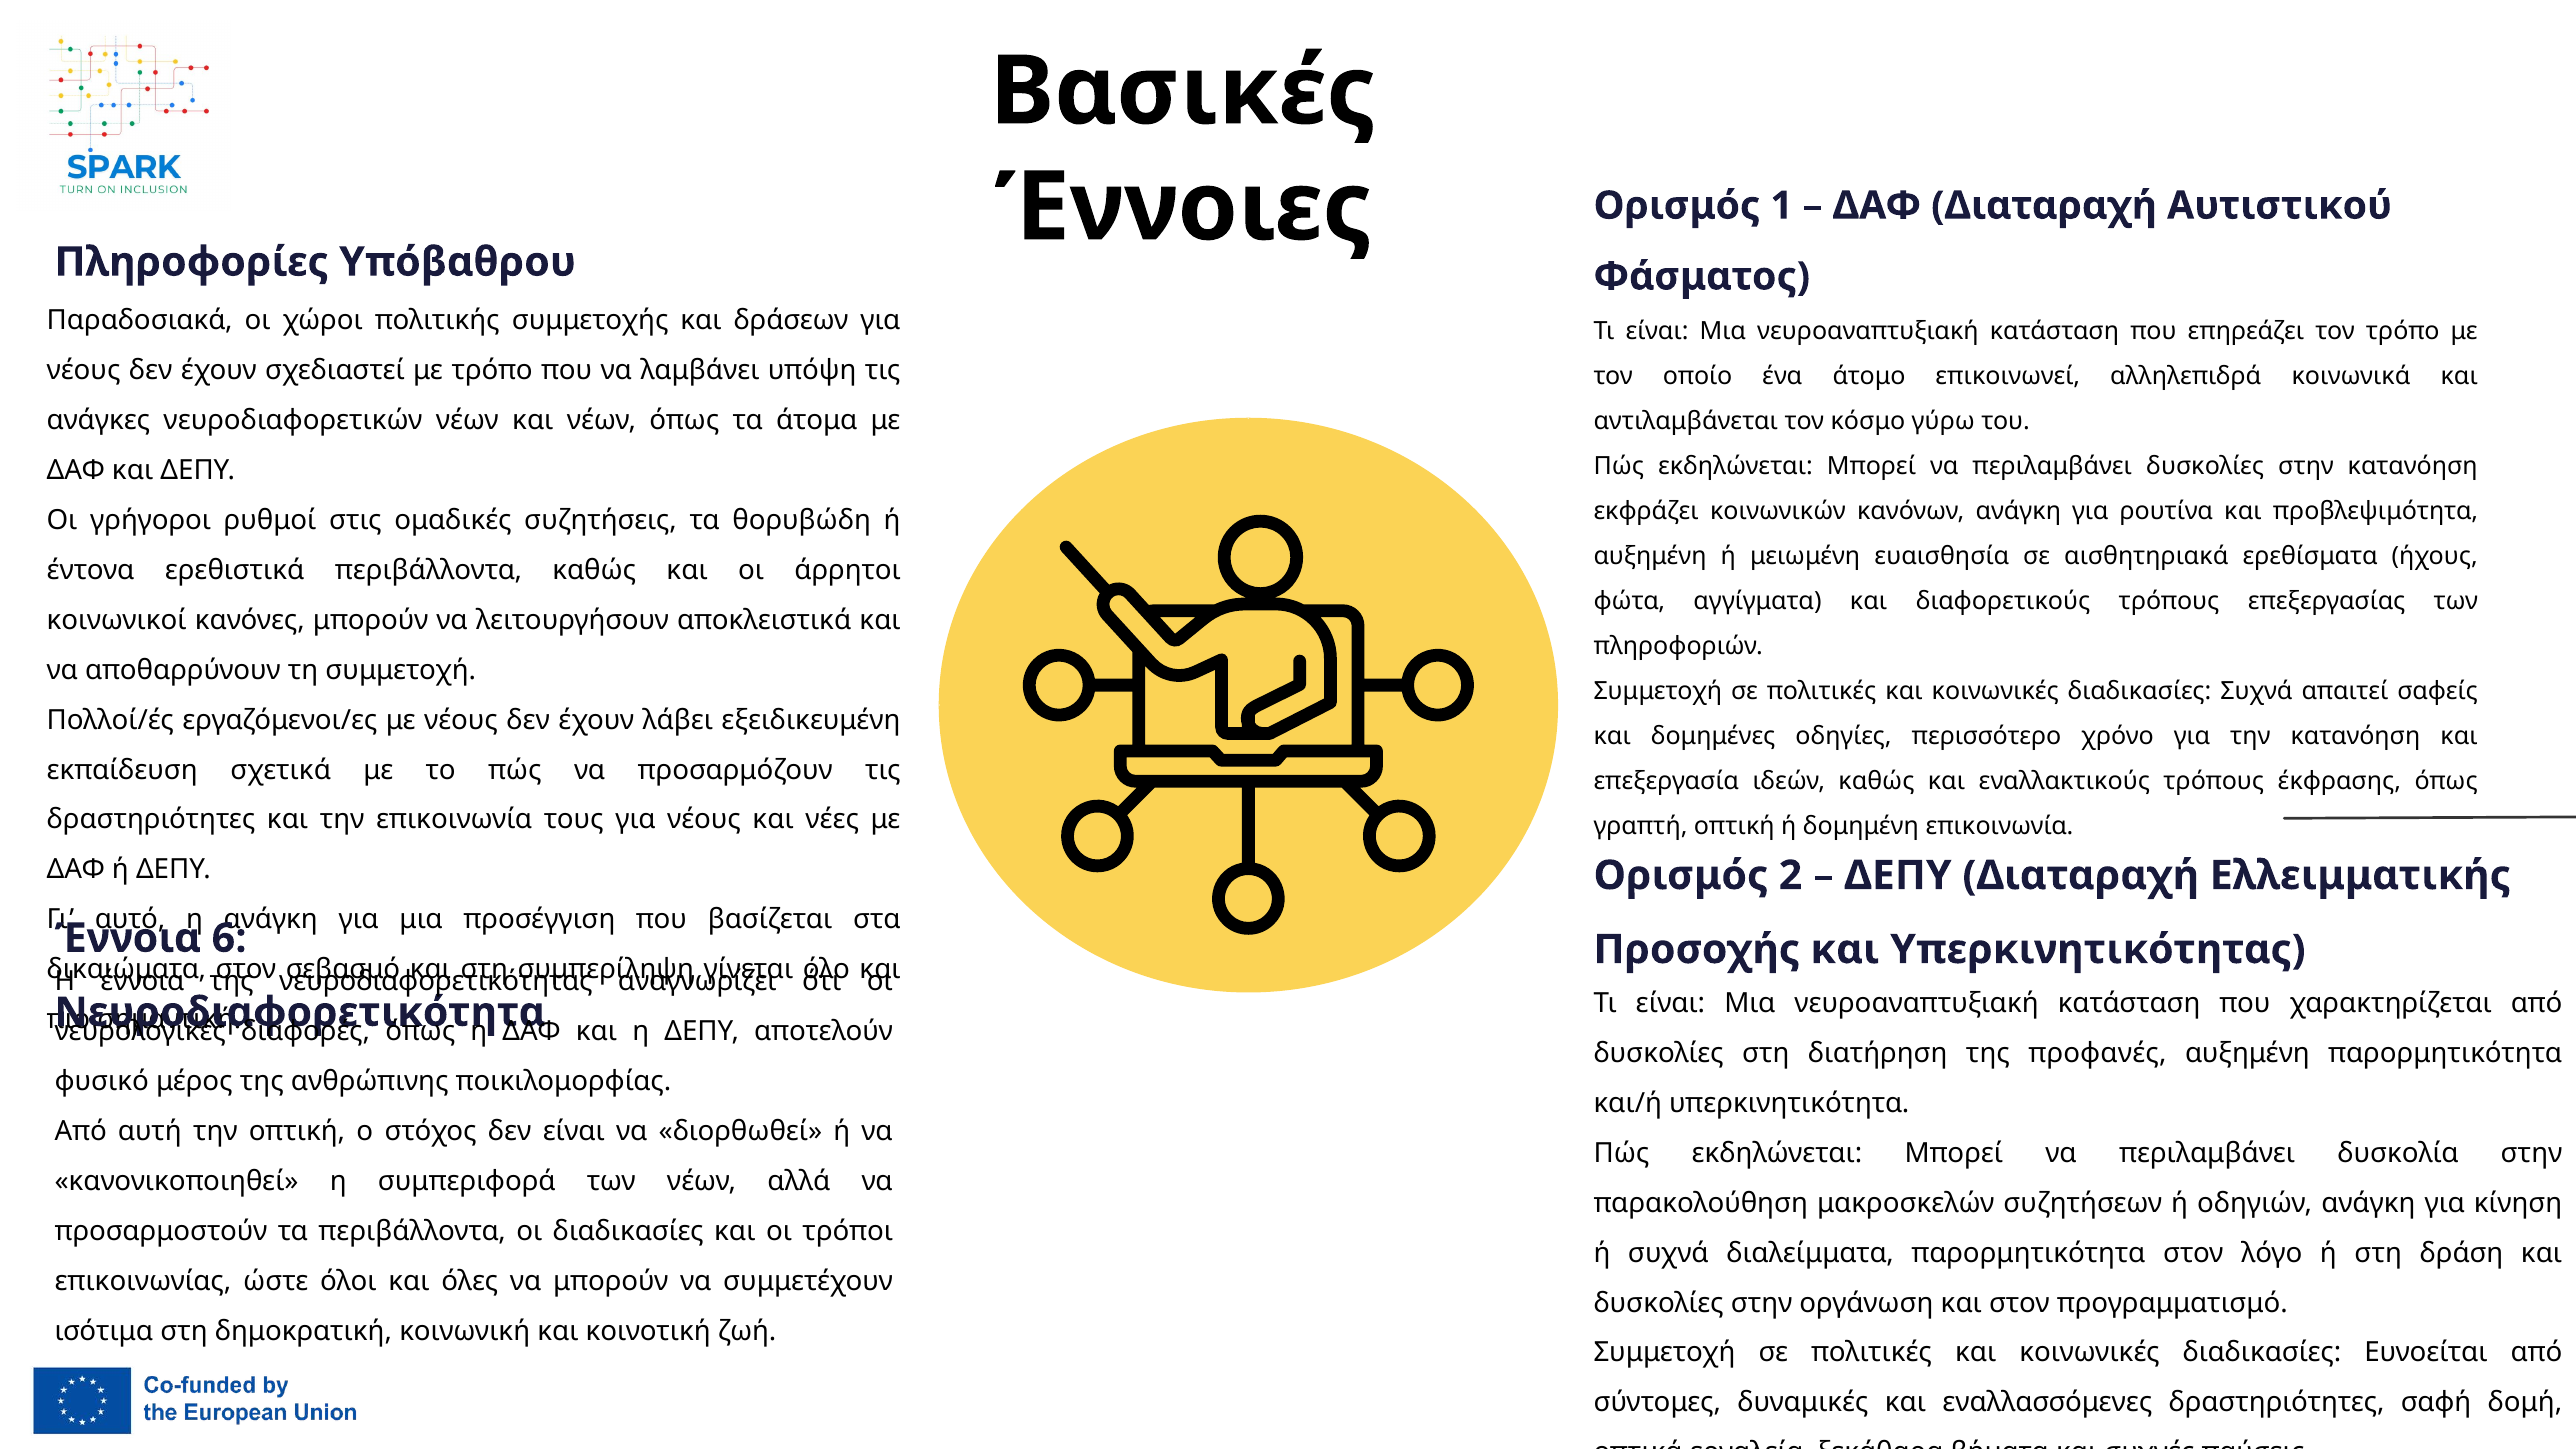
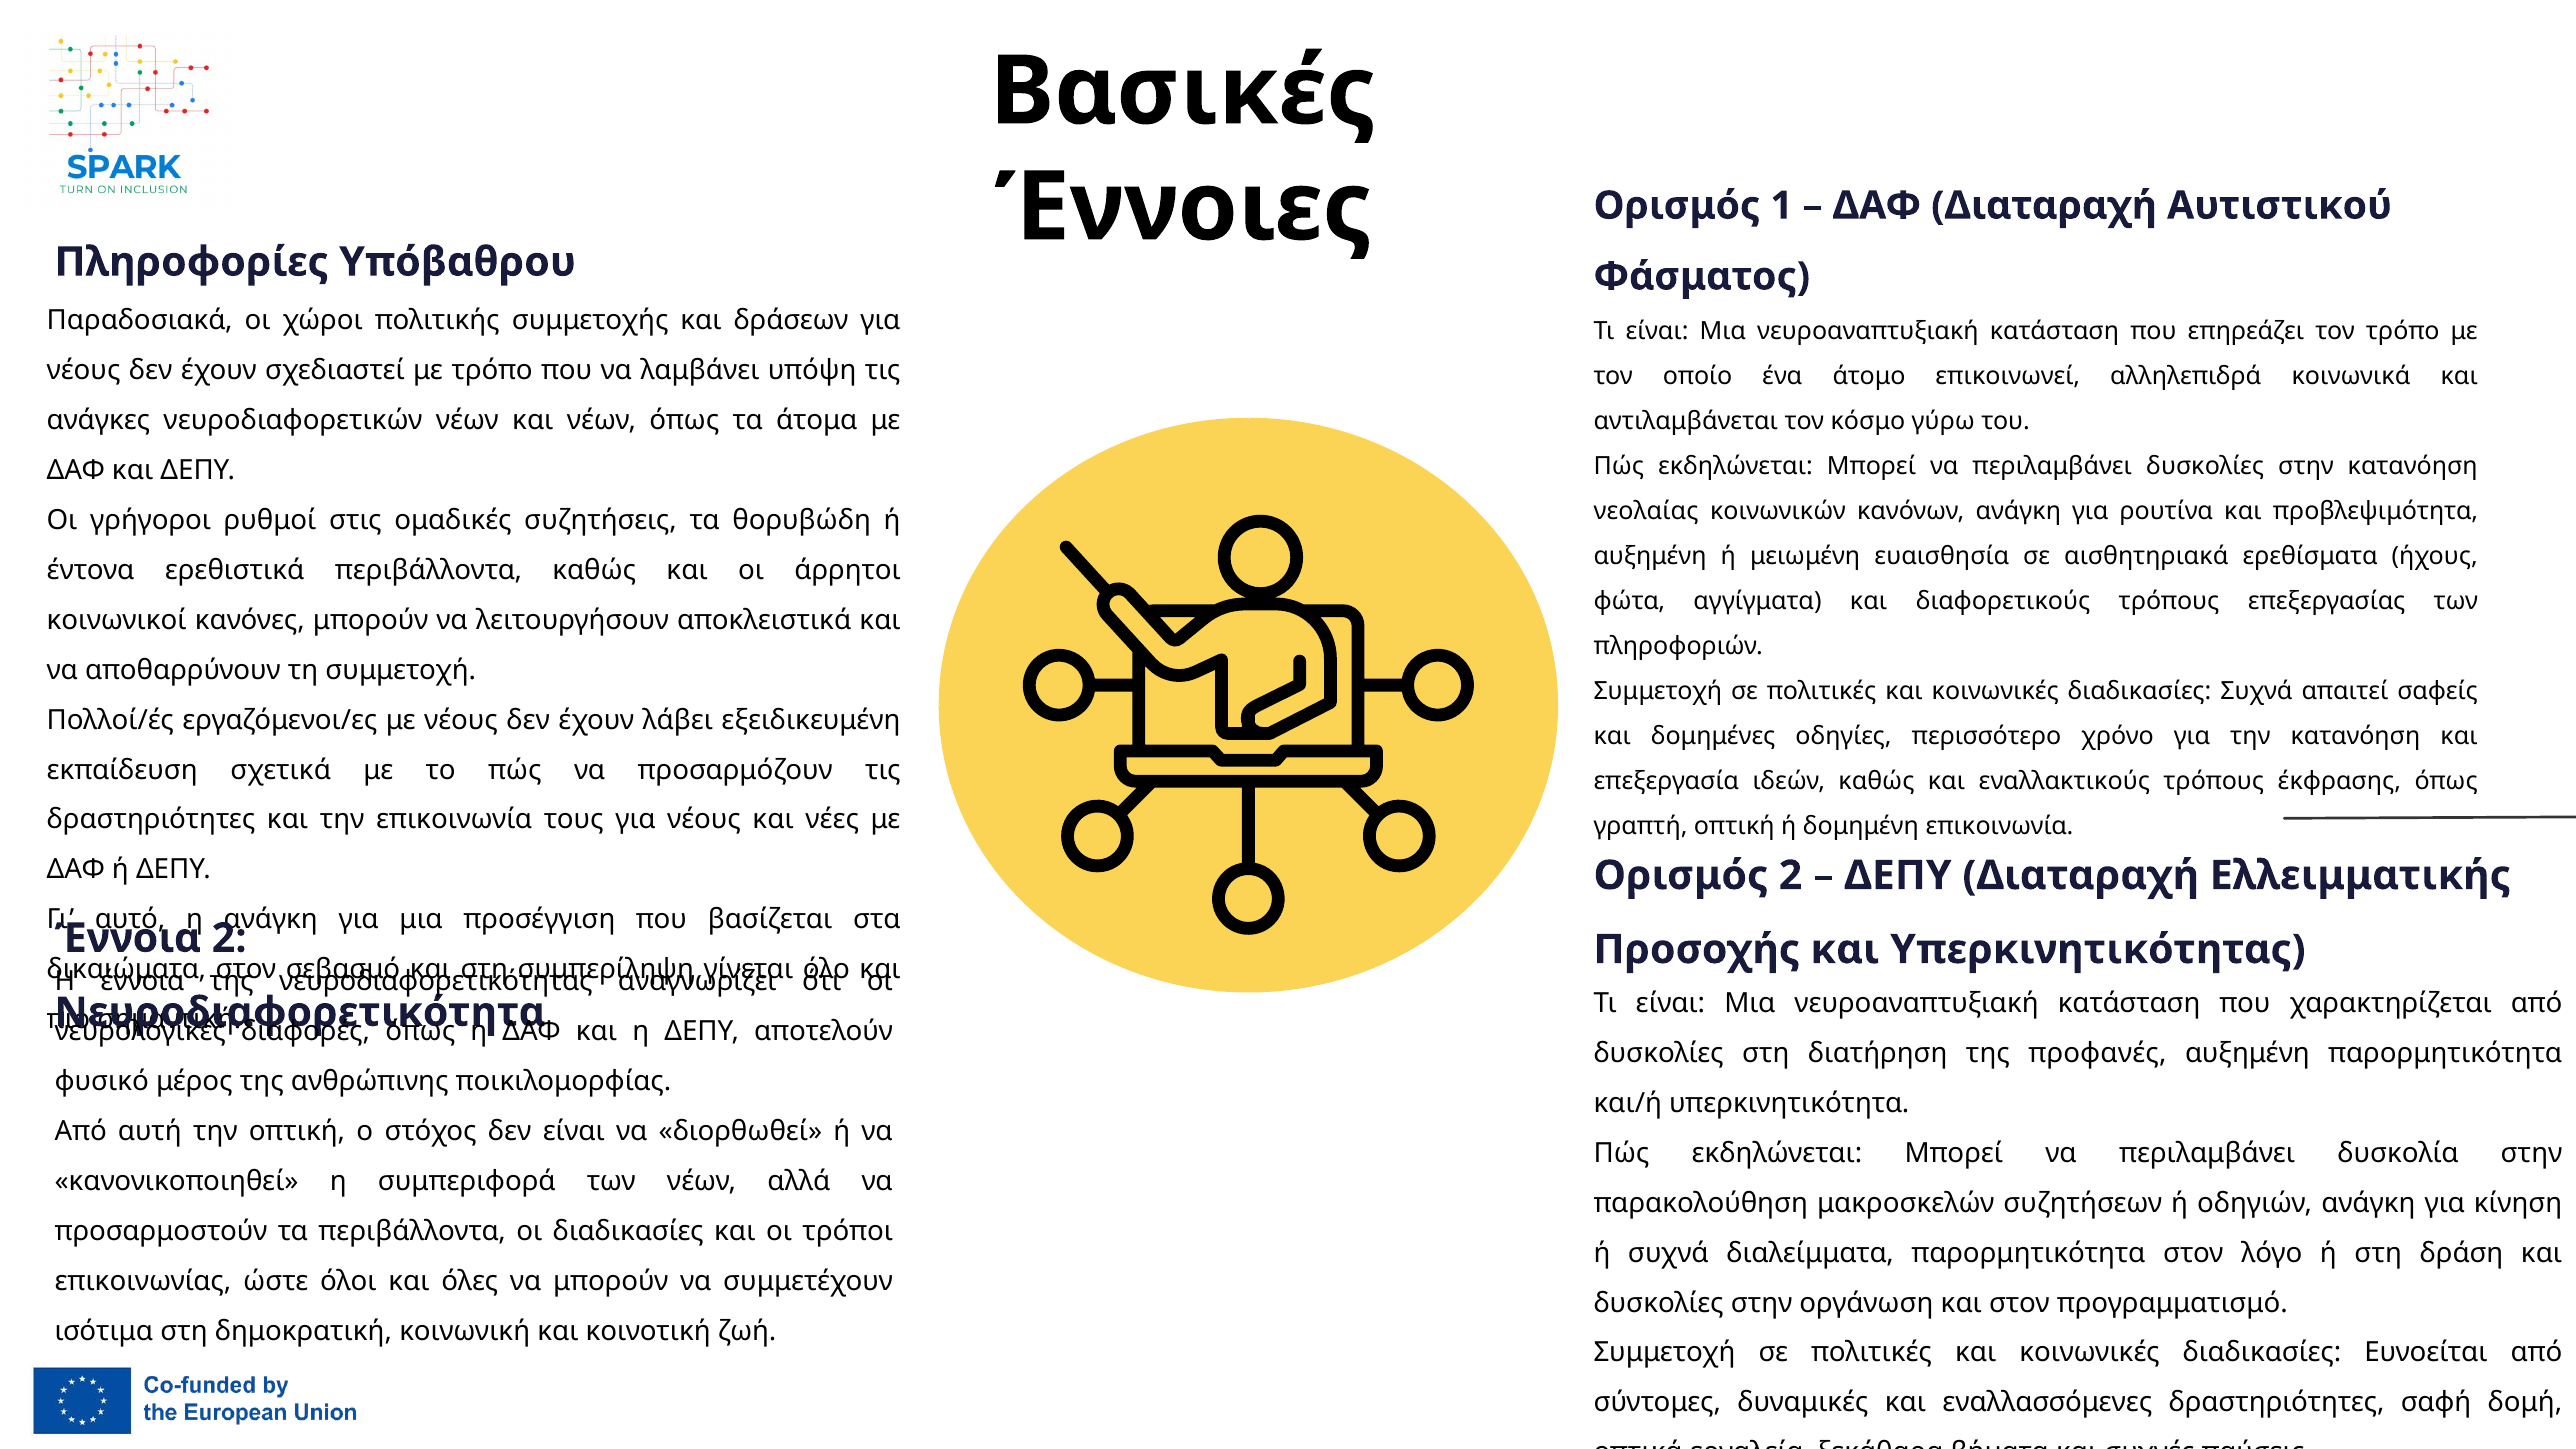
εκφράζει: εκφράζει -> νεολαίας
6 at (229, 938): 6 -> 2
